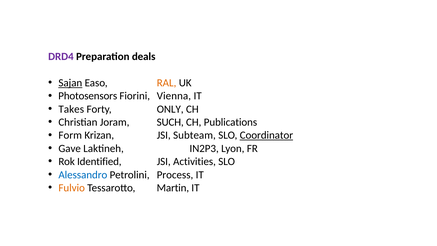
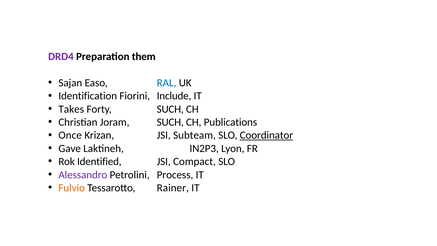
deals: deals -> them
Sajan underline: present -> none
RAL colour: orange -> blue
Photosensors: Photosensors -> Identification
Vienna: Vienna -> Include
Forty ONLY: ONLY -> SUCH
Form: Form -> Once
Activities: Activities -> Compact
Alessandro colour: blue -> purple
Martin: Martin -> Rainer
